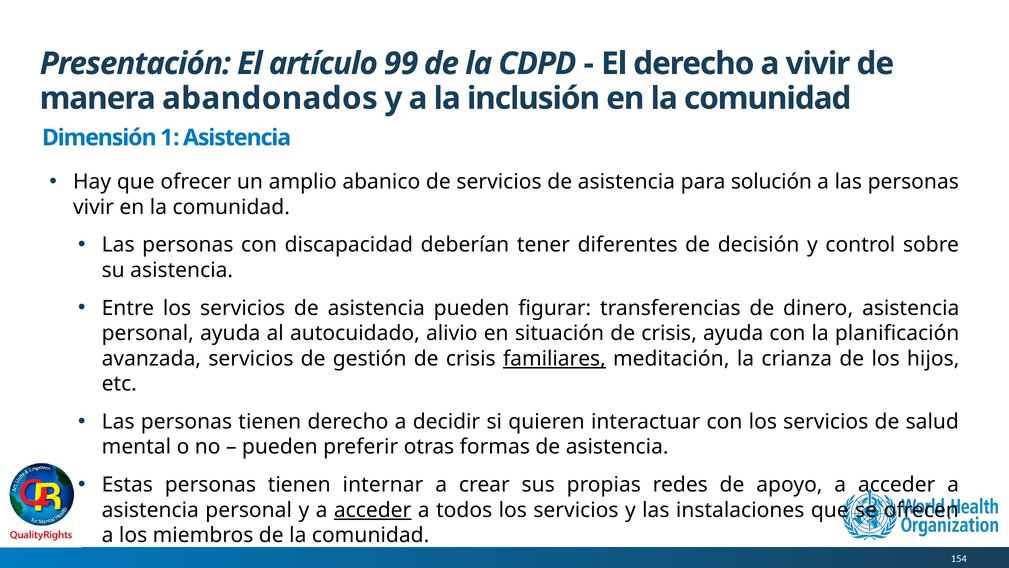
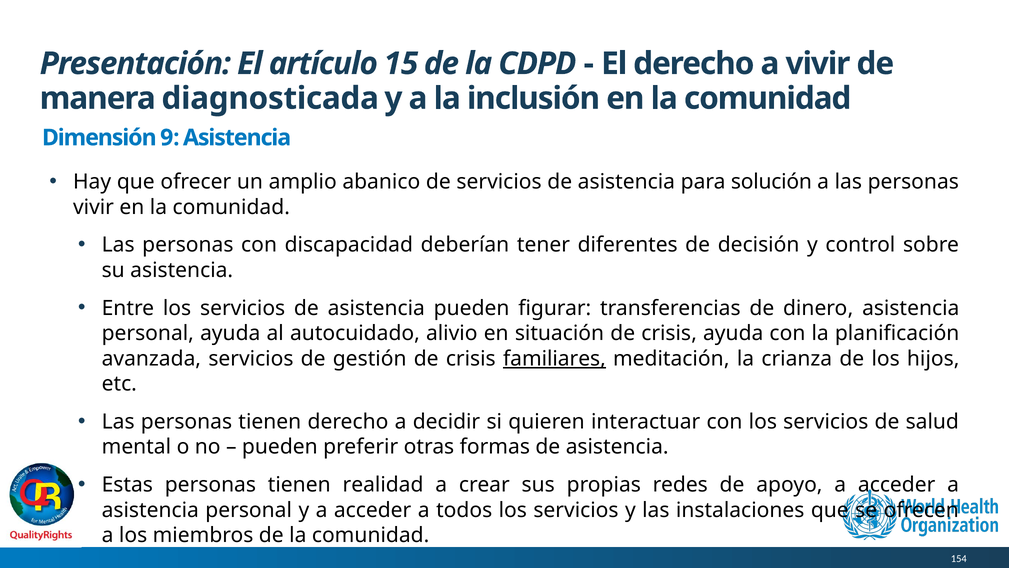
99: 99 -> 15
abandonados: abandonados -> diagnosticada
1: 1 -> 9
internar: internar -> realidad
acceder at (373, 510) underline: present -> none
